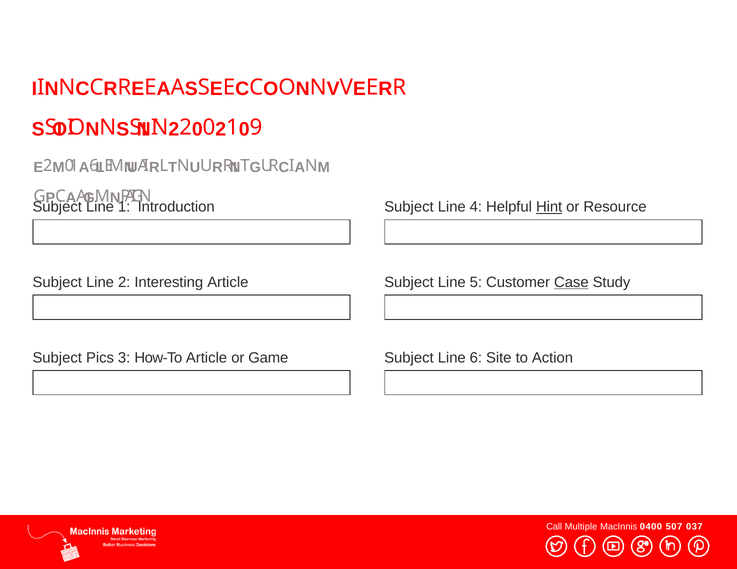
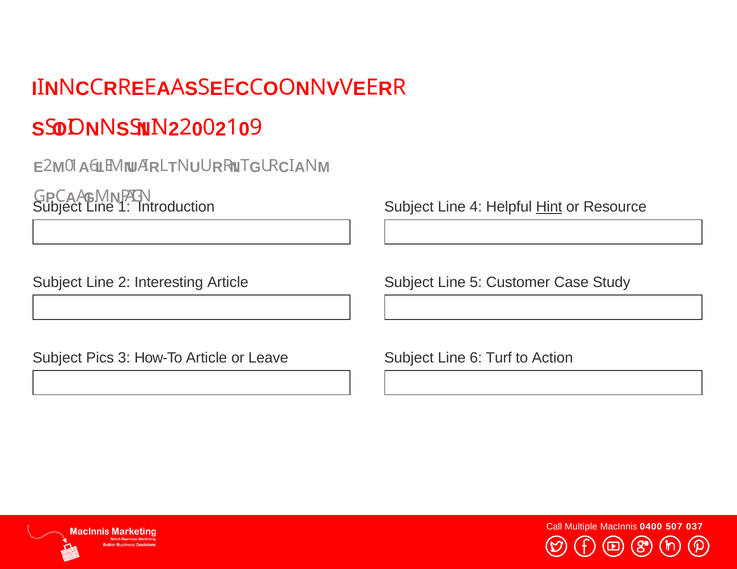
Case underline: present -> none
Game: Game -> Leave
Site: Site -> Turf
